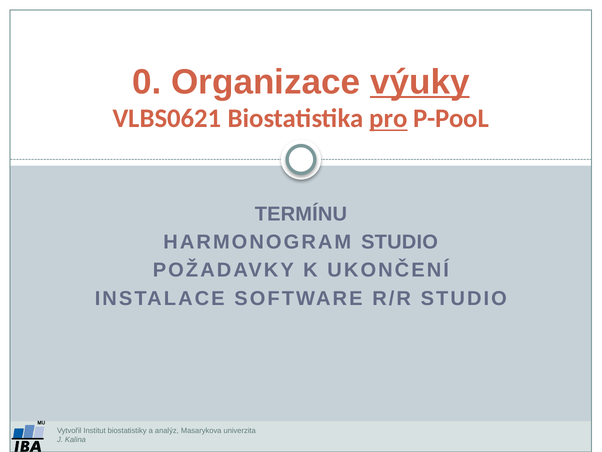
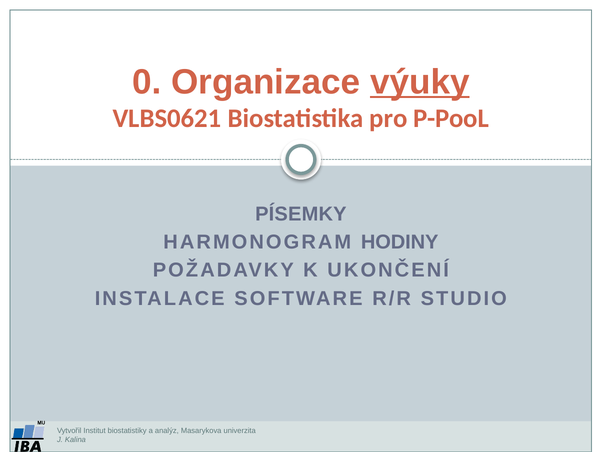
pro underline: present -> none
TERMÍNU: TERMÍNU -> PÍSEMKY
HARMONOGRAM STUDIO: STUDIO -> HODINY
